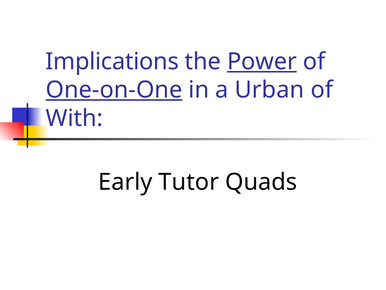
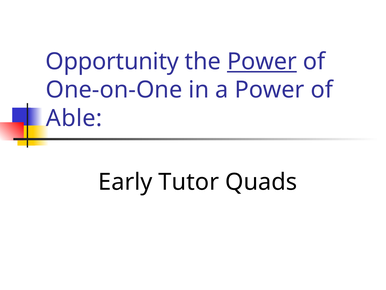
Implications: Implications -> Opportunity
One-on-One underline: present -> none
a Urban: Urban -> Power
With: With -> Able
